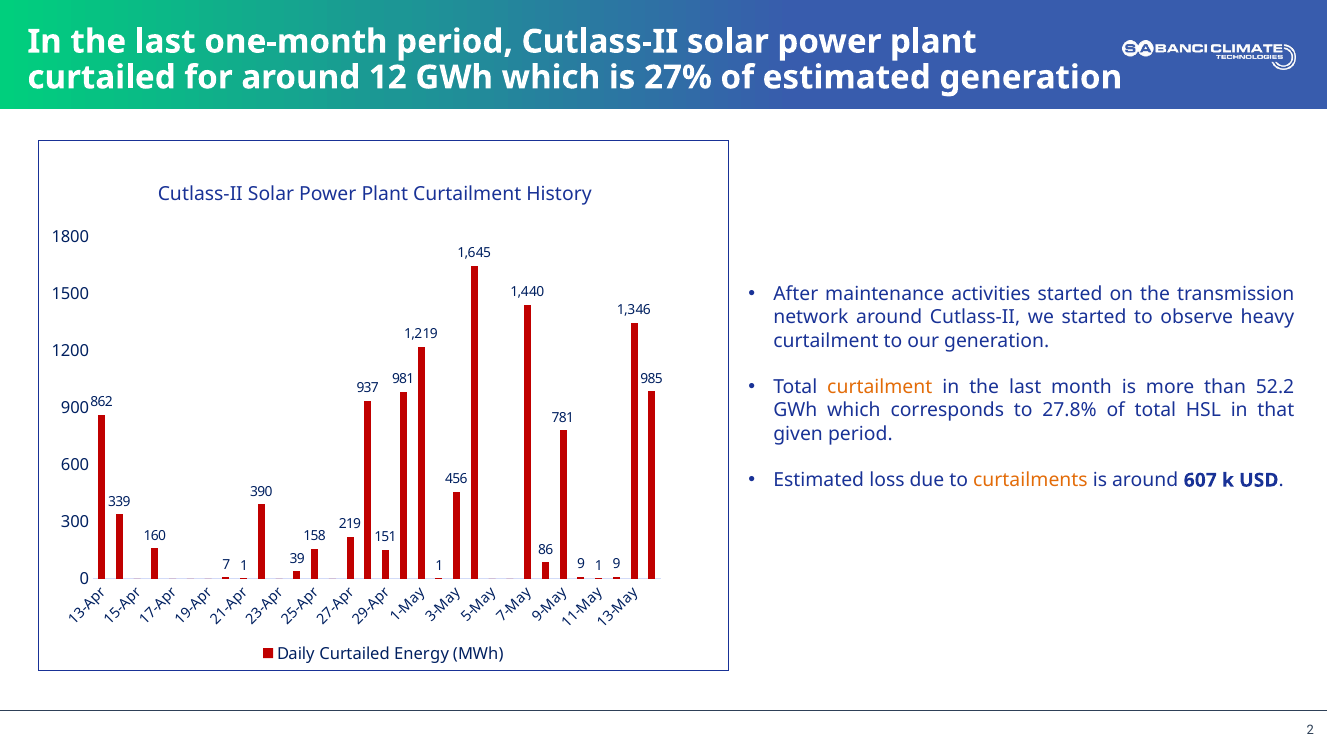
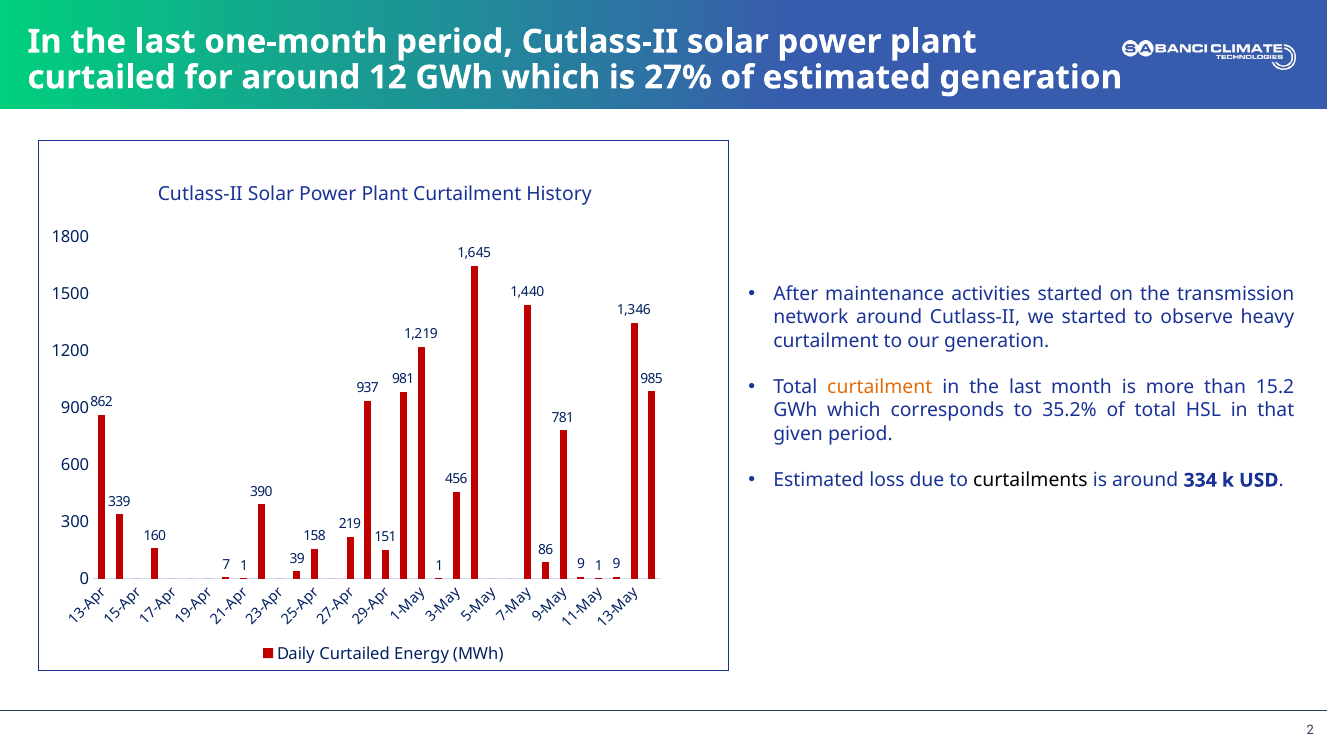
52.2: 52.2 -> 15.2
27.8%: 27.8% -> 35.2%
curtailments colour: orange -> black
607: 607 -> 334
